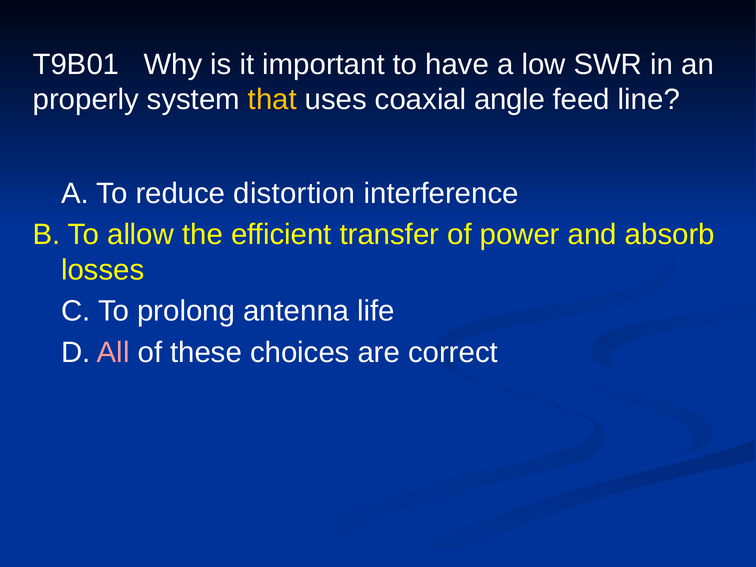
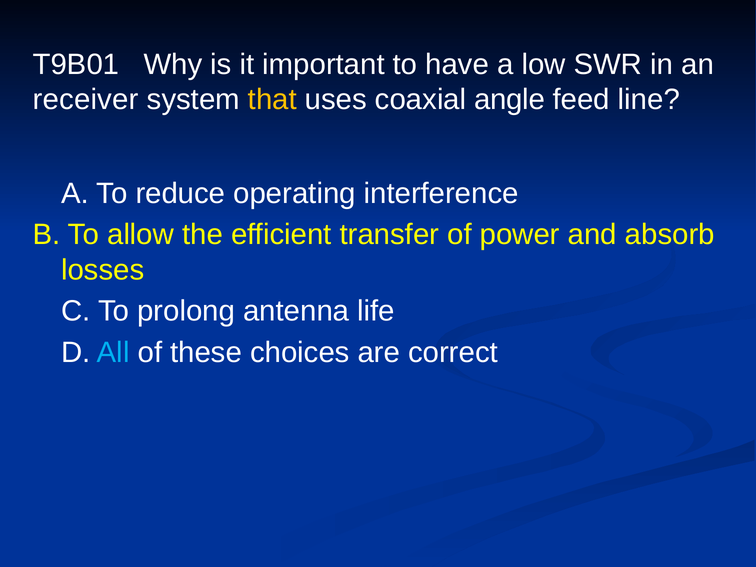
properly: properly -> receiver
distortion: distortion -> operating
All colour: pink -> light blue
